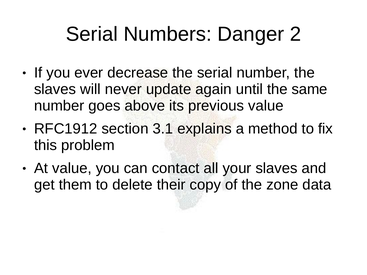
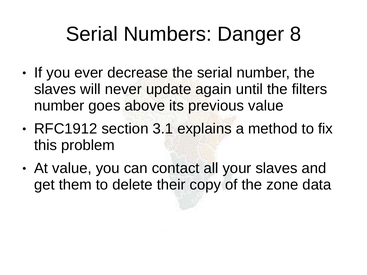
2: 2 -> 8
same: same -> filters
